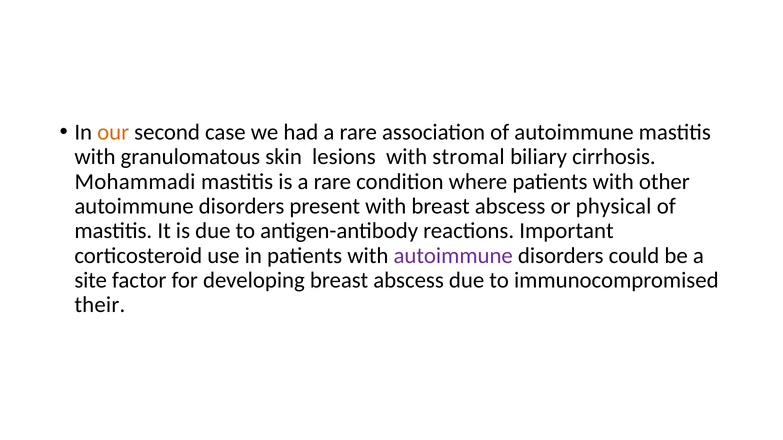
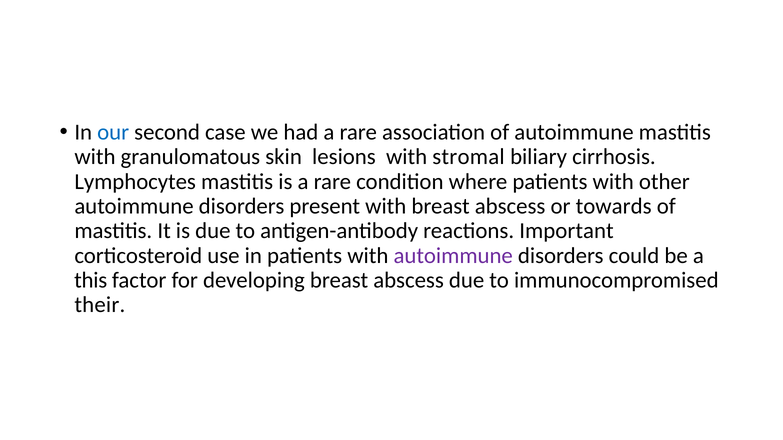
our colour: orange -> blue
Mohammadi: Mohammadi -> Lymphocytes
physical: physical -> towards
site: site -> this
